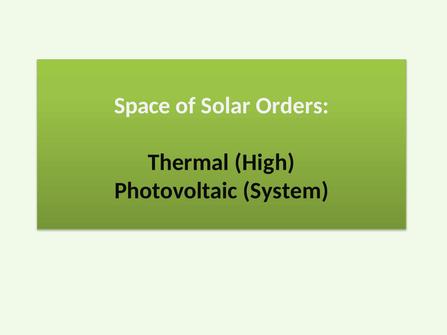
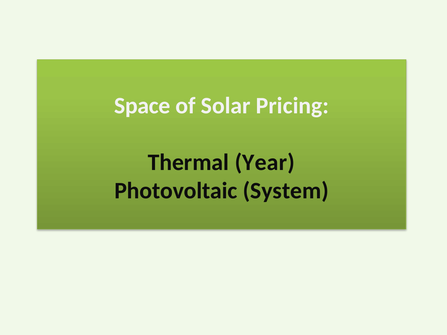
Orders: Orders -> Pricing
High: High -> Year
